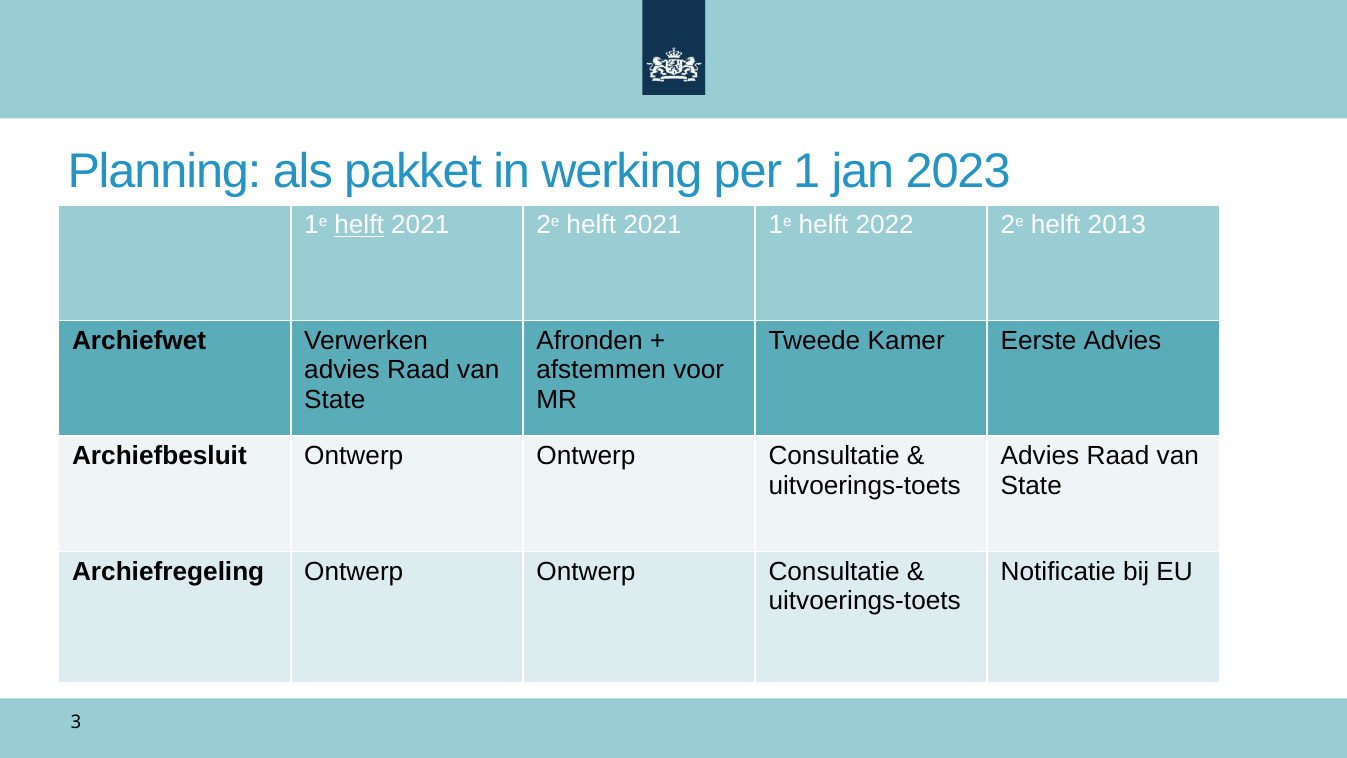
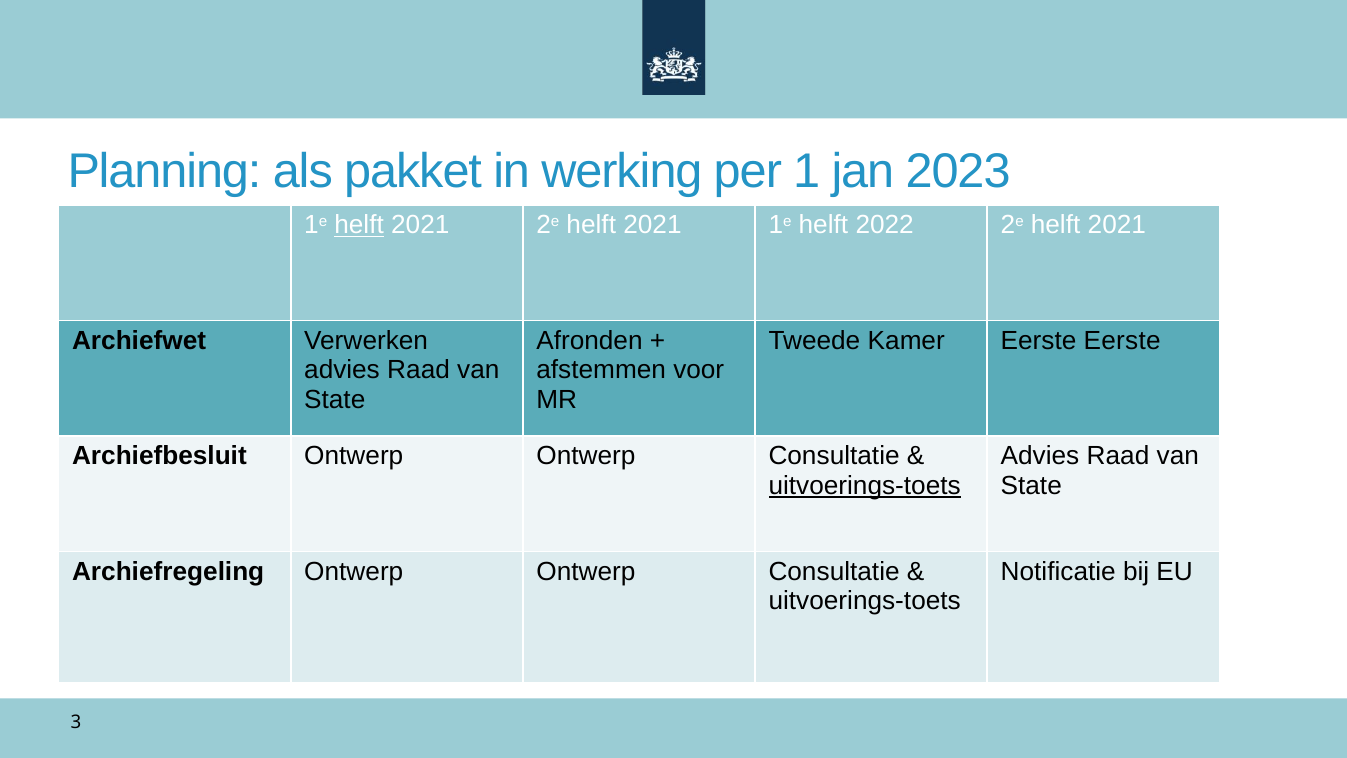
2022 2e helft 2013: 2013 -> 2021
Eerste Advies: Advies -> Eerste
uitvoerings-toets at (865, 485) underline: none -> present
